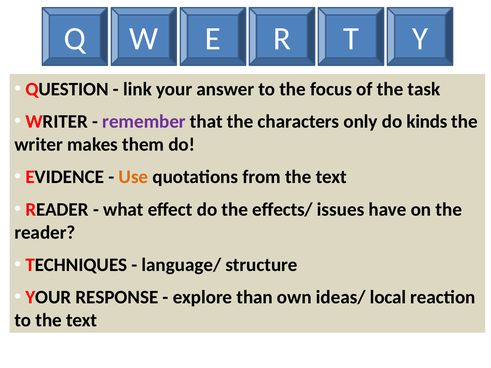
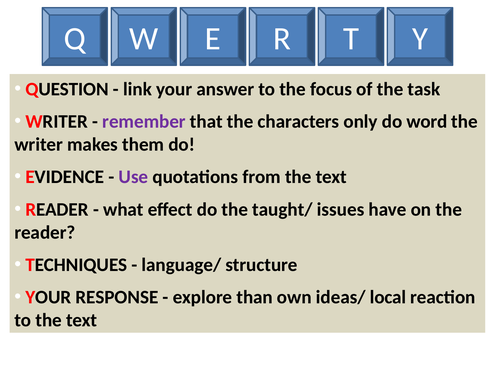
kinds: kinds -> word
Use colour: orange -> purple
effects/: effects/ -> taught/
